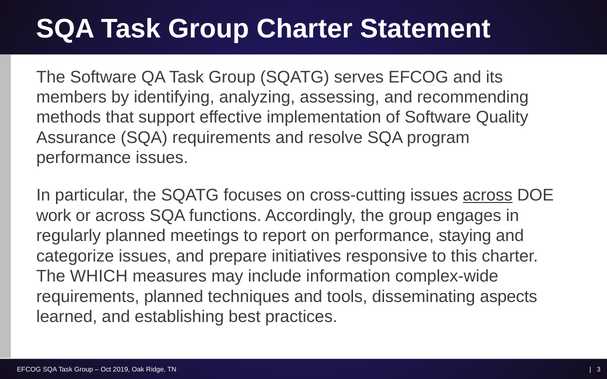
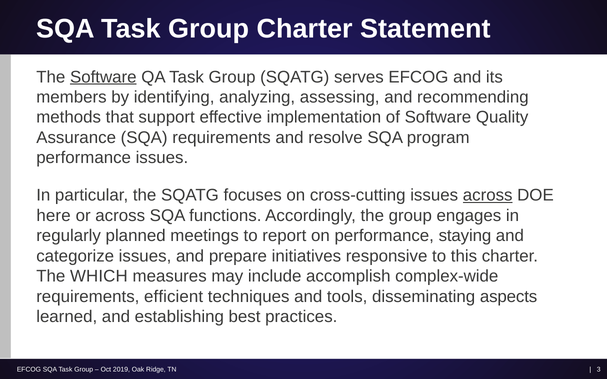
Software at (103, 77) underline: none -> present
work: work -> here
information: information -> accomplish
requirements planned: planned -> efficient
